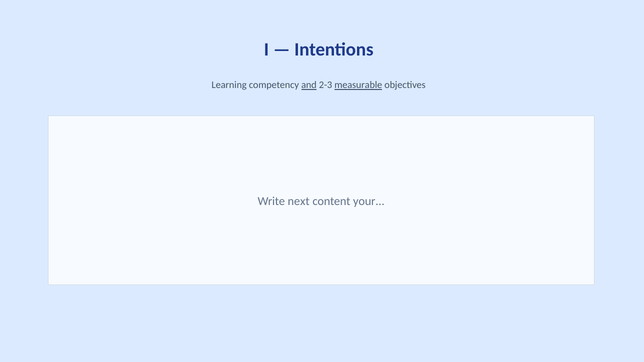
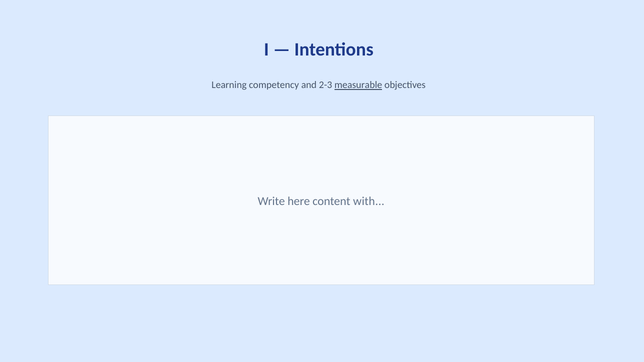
and underline: present -> none
next: next -> here
your: your -> with
